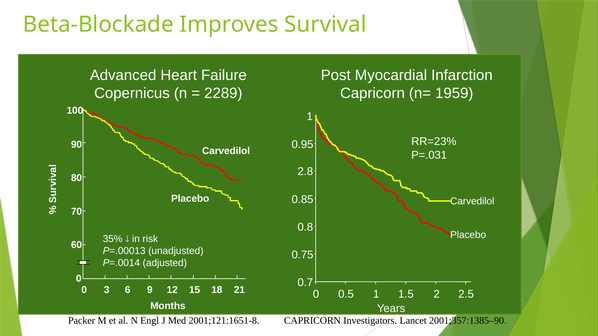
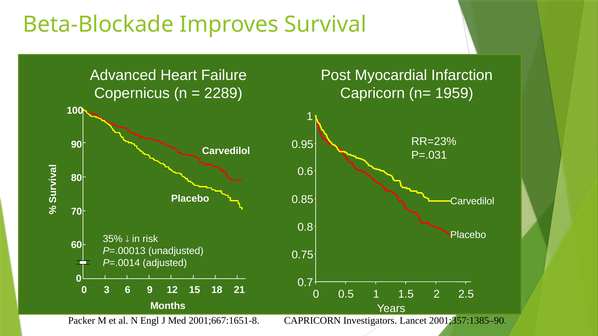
2.8: 2.8 -> 0.6
2001;121:1651-8: 2001;121:1651-8 -> 2001;667:1651-8
